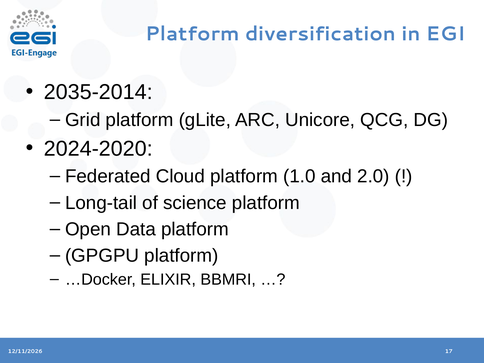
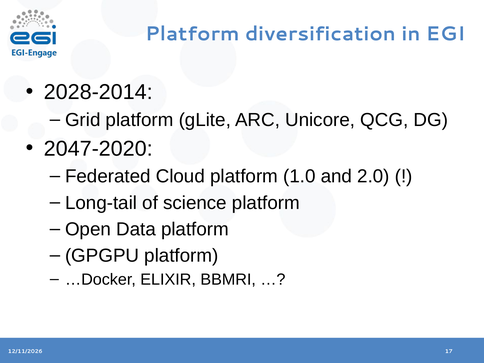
2035-2014: 2035-2014 -> 2028-2014
2024-2020: 2024-2020 -> 2047-2020
